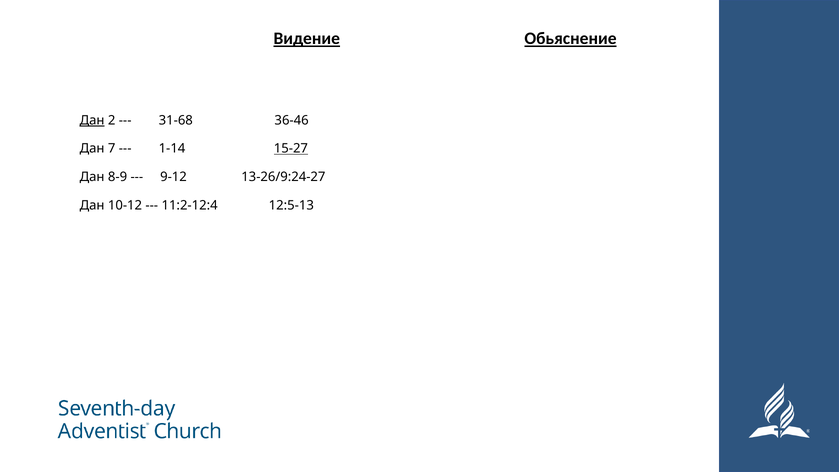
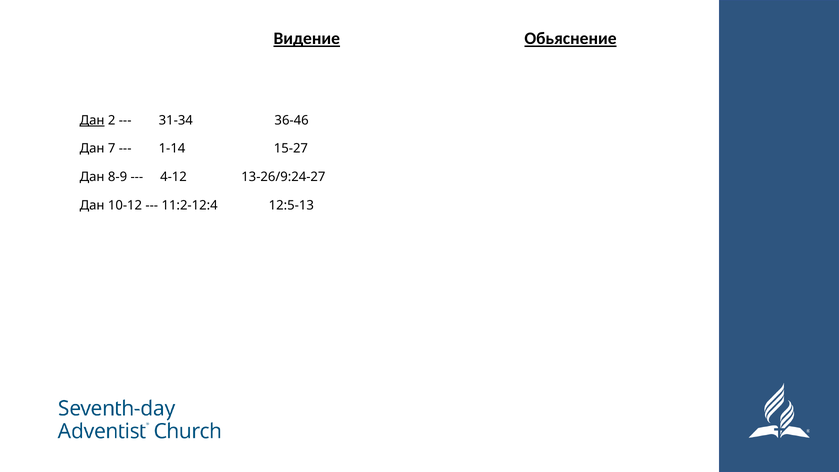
31-68: 31-68 -> 31-34
15-27 underline: present -> none
9-12: 9-12 -> 4-12
